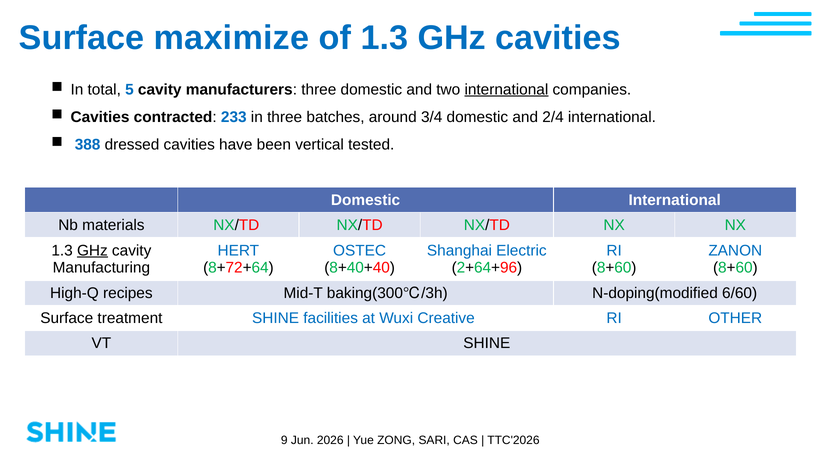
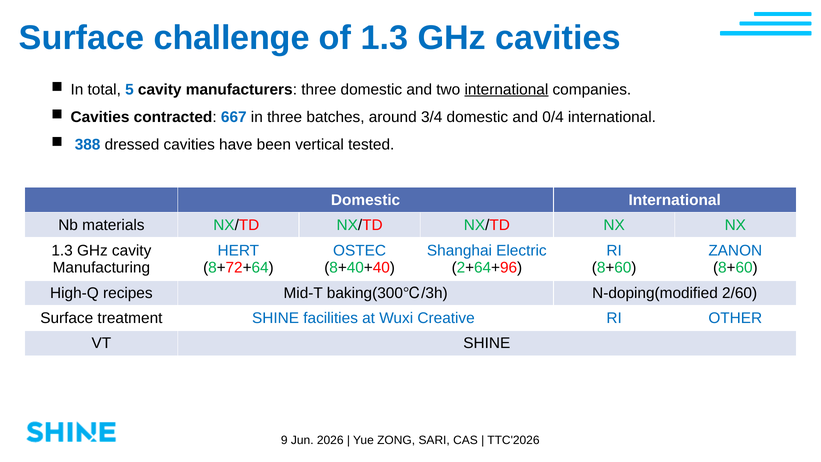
maximize: maximize -> challenge
233: 233 -> 667
2/4: 2/4 -> 0/4
GHz at (92, 250) underline: present -> none
6/60: 6/60 -> 2/60
